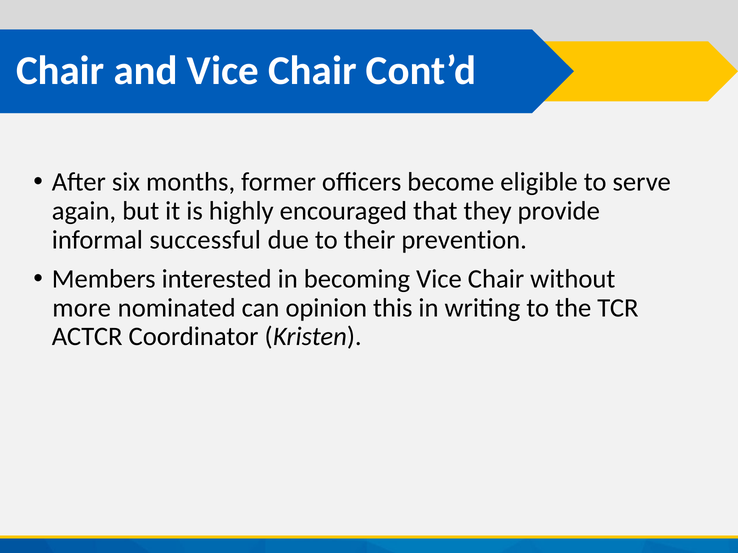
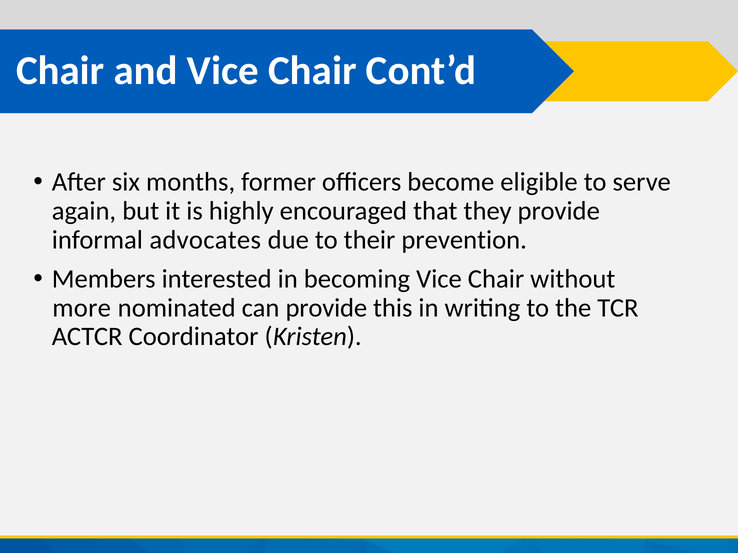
successful: successful -> advocates
can opinion: opinion -> provide
